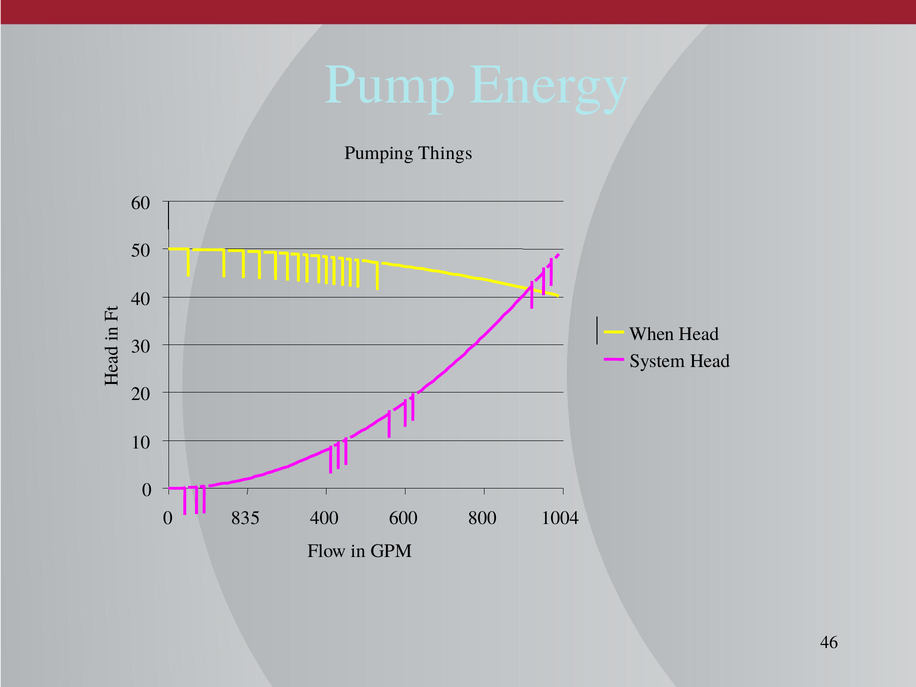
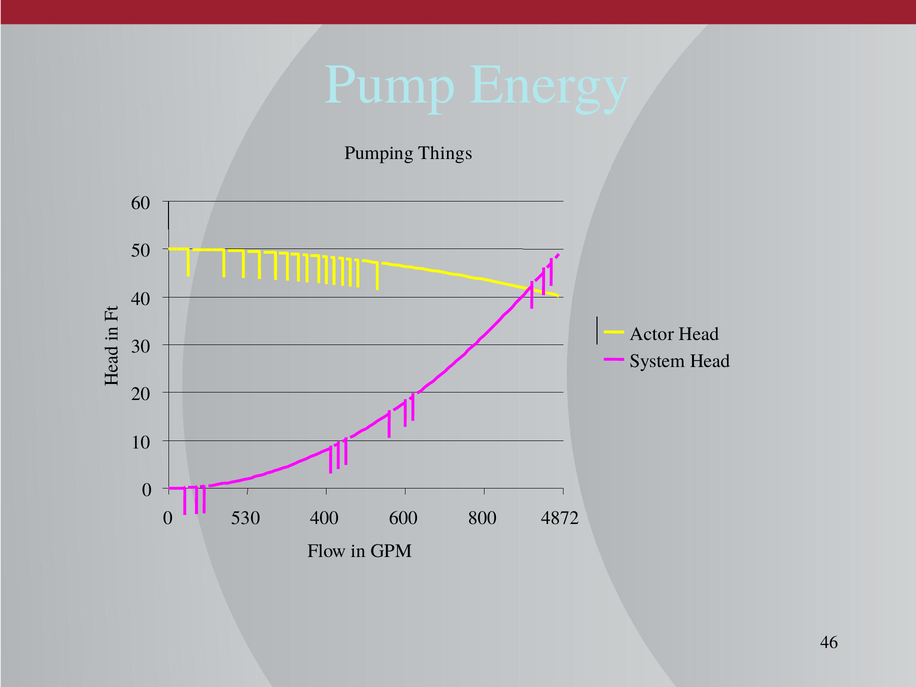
When: When -> Actor
835: 835 -> 530
1004: 1004 -> 4872
